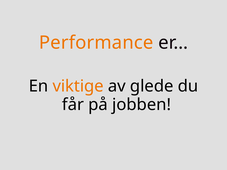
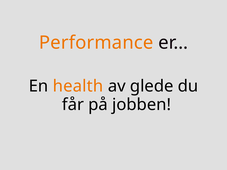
viktige: viktige -> health
